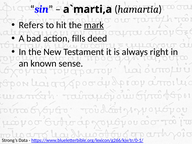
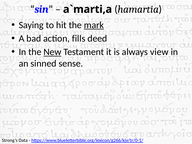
Refers: Refers -> Saying
New underline: none -> present
right: right -> view
known: known -> sinned
